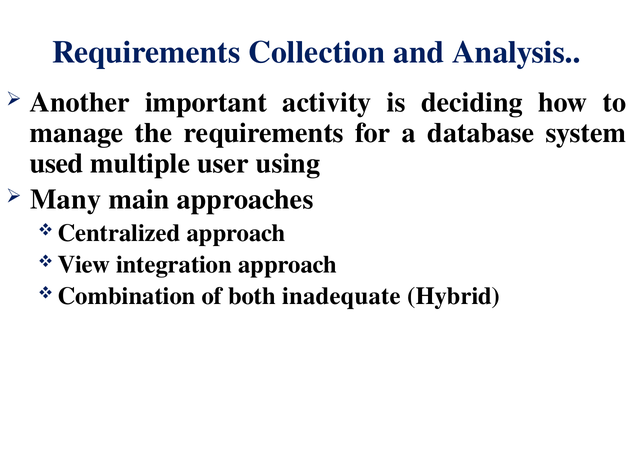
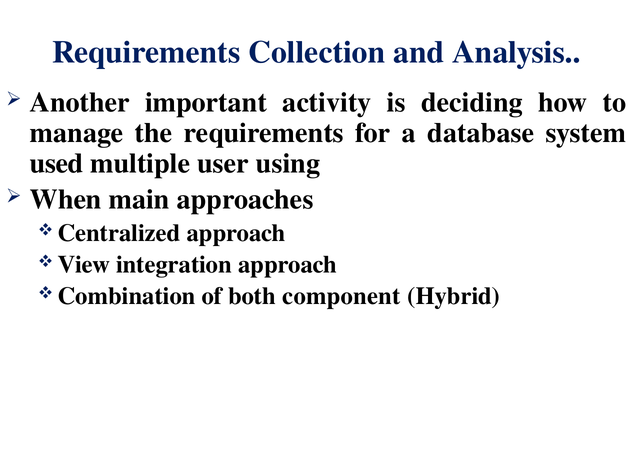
Many: Many -> When
inadequate: inadequate -> component
